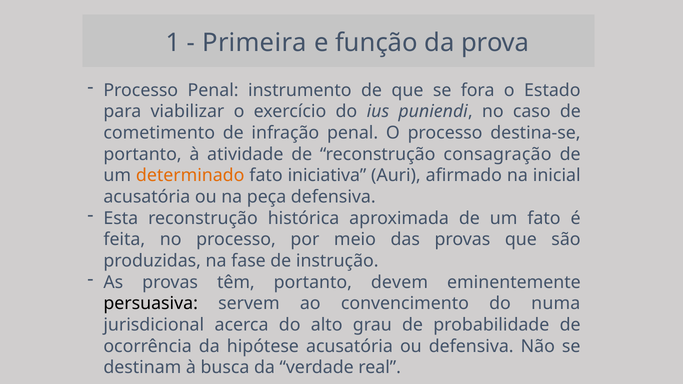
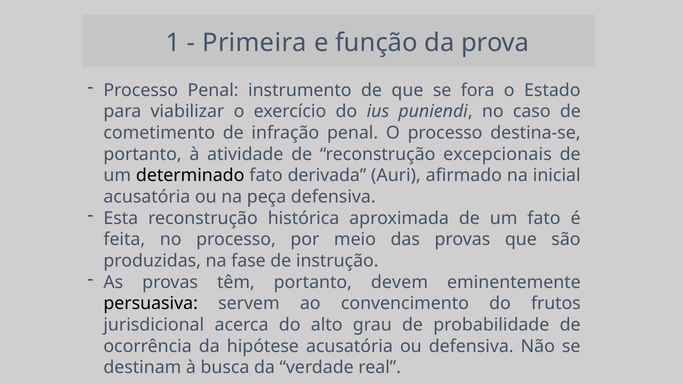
consagração: consagração -> excepcionais
determinado colour: orange -> black
iniciativa: iniciativa -> derivada
numa: numa -> frutos
